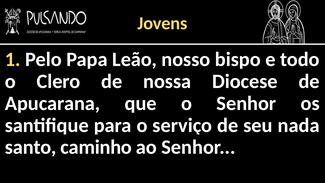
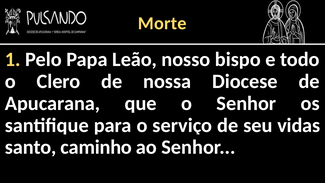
Jovens: Jovens -> Morte
nada: nada -> vidas
